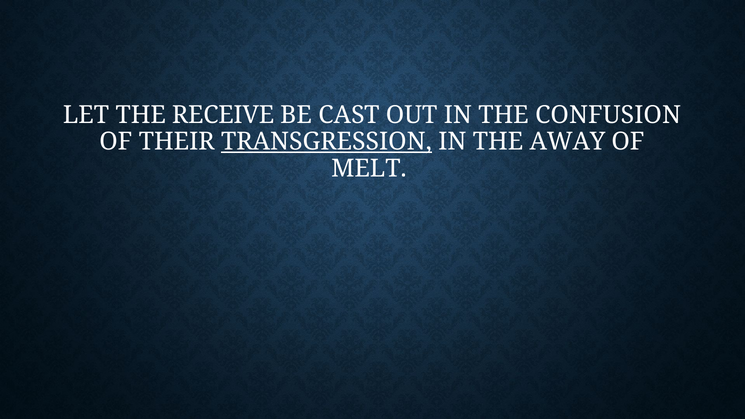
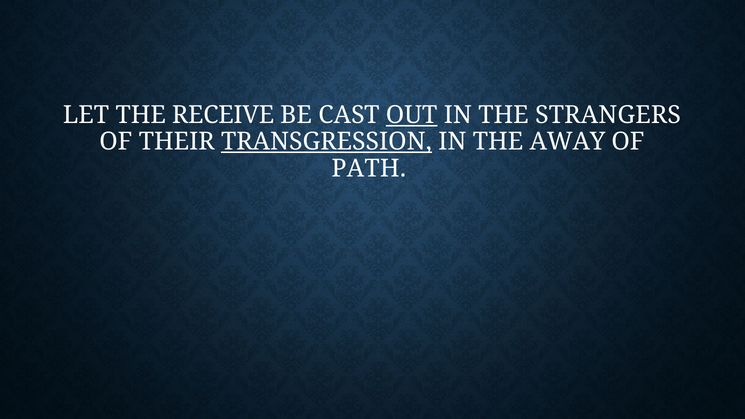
OUT underline: none -> present
CONFUSION: CONFUSION -> STRANGERS
MELT: MELT -> PATH
